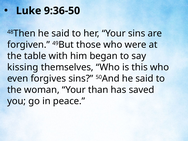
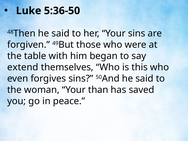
9:36-50: 9:36-50 -> 5:36-50
kissing: kissing -> extend
